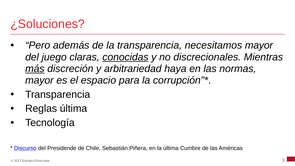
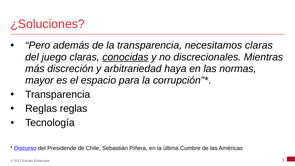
necesitamos mayor: mayor -> claras
más underline: present -> none
Reglas última: última -> reglas
